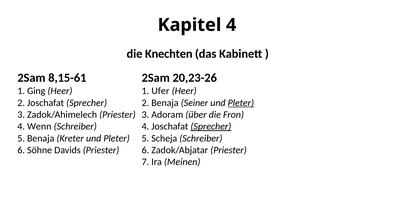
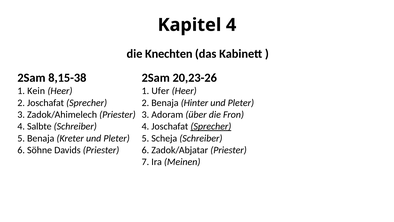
8,15-61: 8,15-61 -> 8,15-38
Ging: Ging -> Kein
Seiner: Seiner -> Hinter
Pleter at (241, 103) underline: present -> none
Wenn: Wenn -> Salbte
